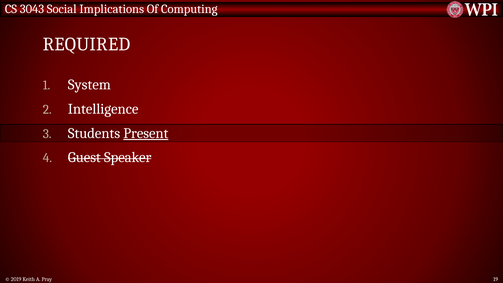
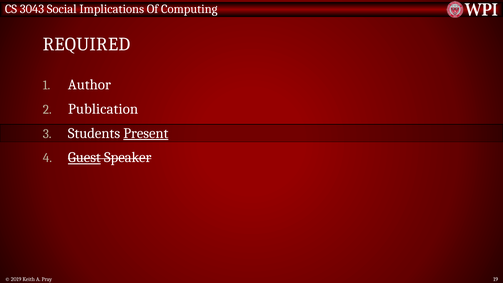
System: System -> Author
Intelligence: Intelligence -> Publication
Guest underline: none -> present
